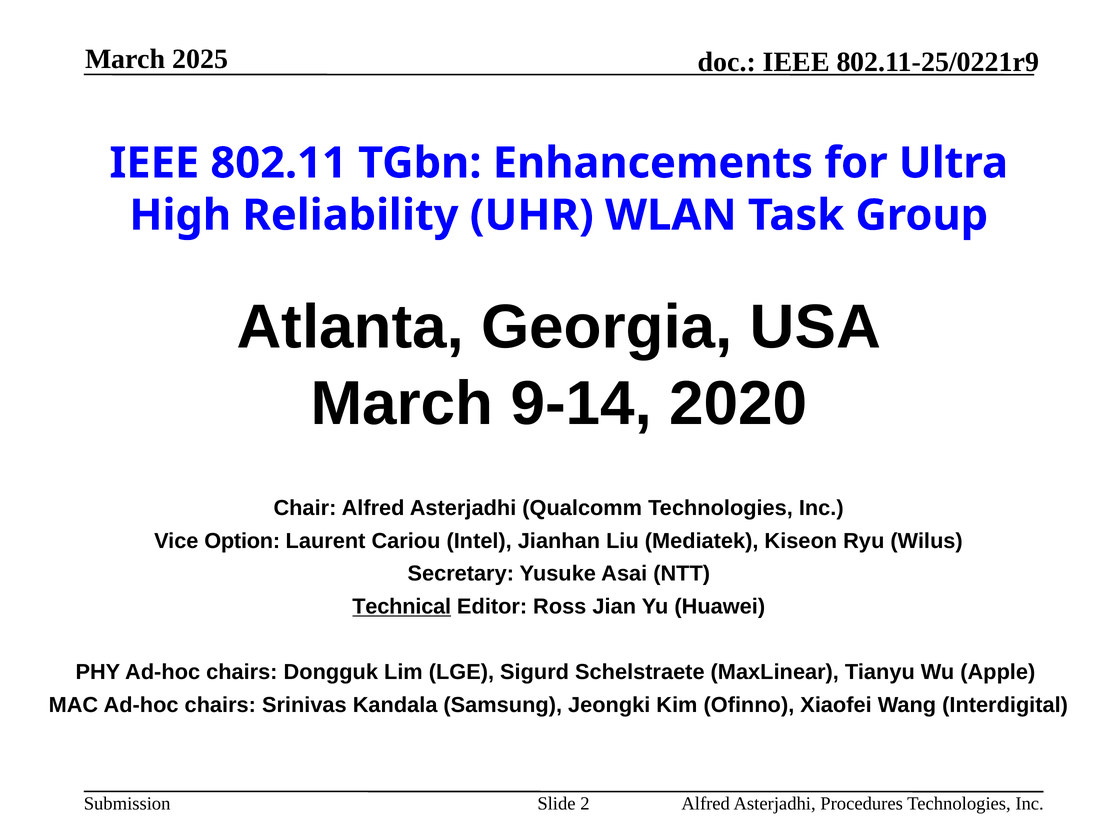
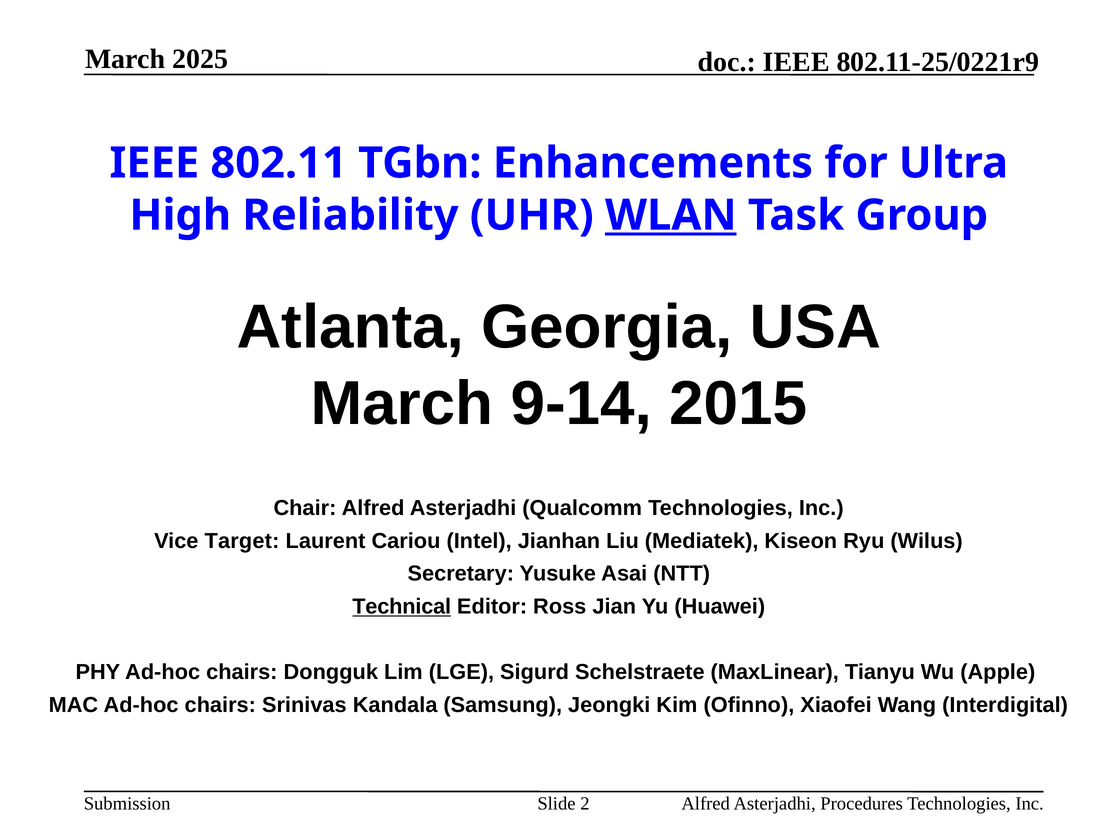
WLAN underline: none -> present
2020: 2020 -> 2015
Option: Option -> Target
